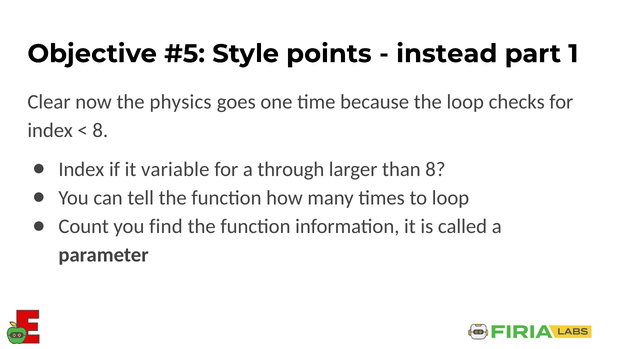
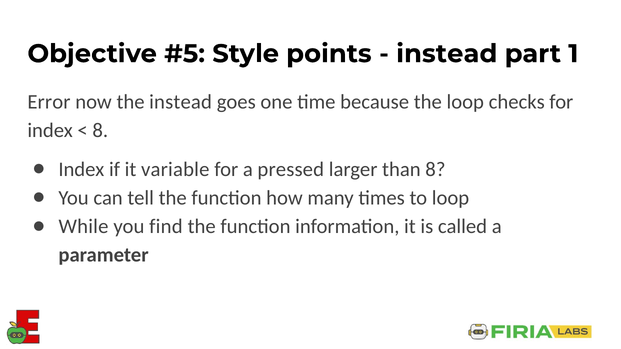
Clear: Clear -> Error
the physics: physics -> instead
through: through -> pressed
Count: Count -> While
